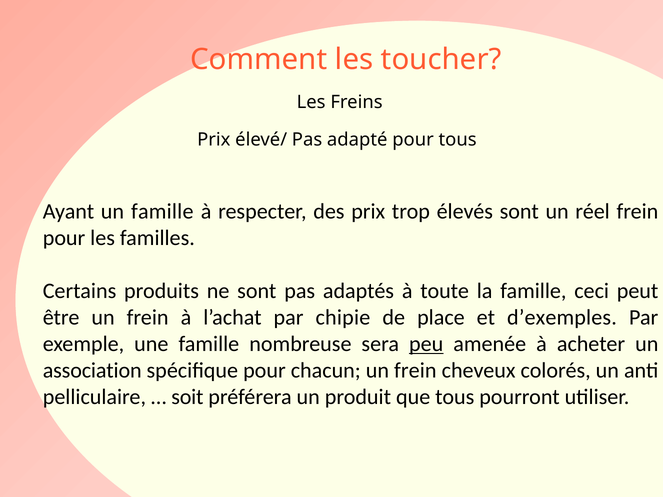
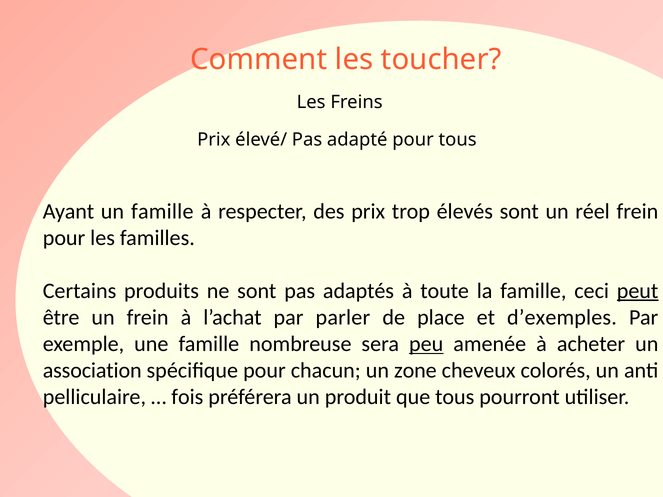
peut underline: none -> present
chipie: chipie -> parler
chacun un frein: frein -> zone
soit: soit -> fois
